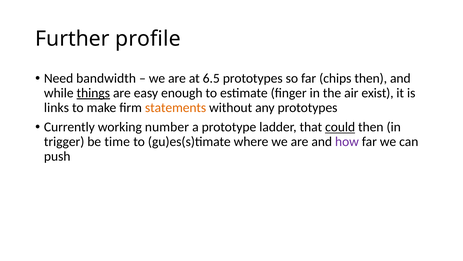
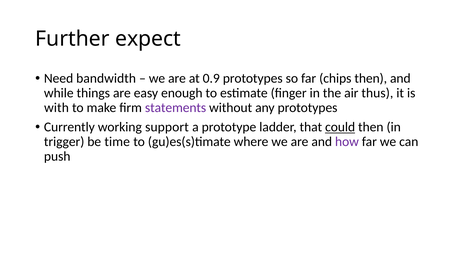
profile: profile -> expect
6.5: 6.5 -> 0.9
things underline: present -> none
exist: exist -> thus
links: links -> with
statements colour: orange -> purple
number: number -> support
